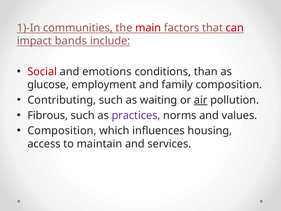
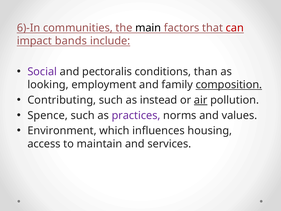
1)-In: 1)-In -> 6)-In
main colour: red -> black
Social colour: red -> purple
emotions: emotions -> pectoralis
glucose: glucose -> looking
composition at (229, 85) underline: none -> present
waiting: waiting -> instead
Fibrous: Fibrous -> Spence
Composition at (62, 131): Composition -> Environment
